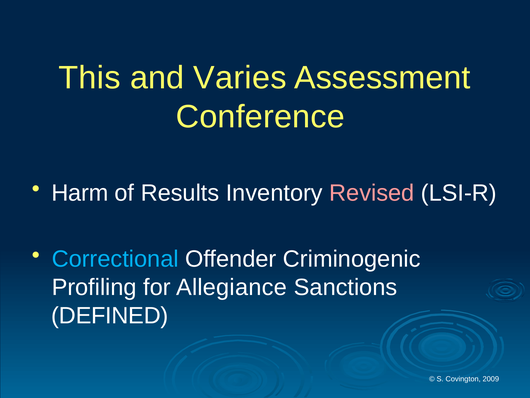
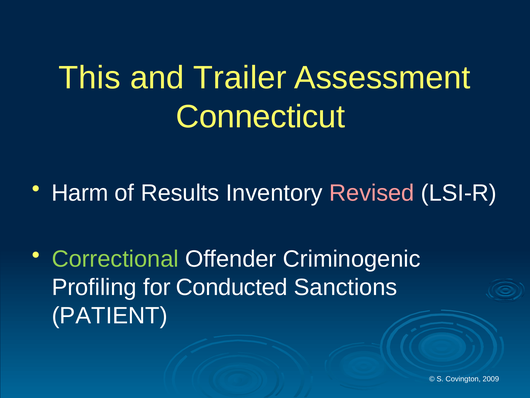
Varies: Varies -> Trailer
Conference: Conference -> Connecticut
Correctional colour: light blue -> light green
Allegiance: Allegiance -> Conducted
DEFINED: DEFINED -> PATIENT
